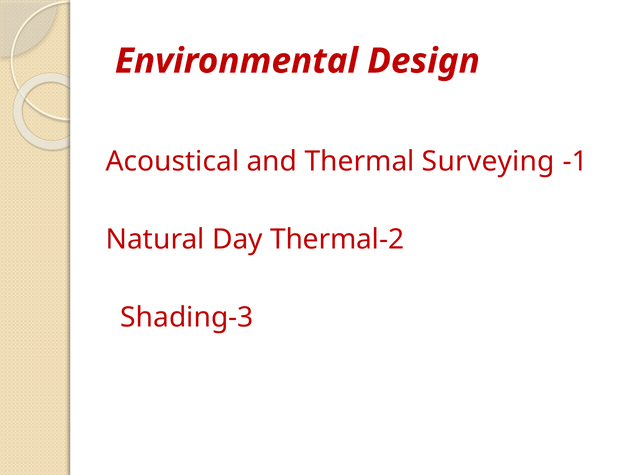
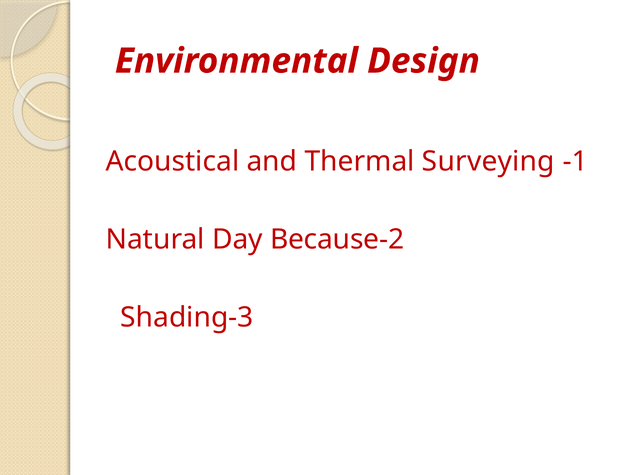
Day Thermal: Thermal -> Because
